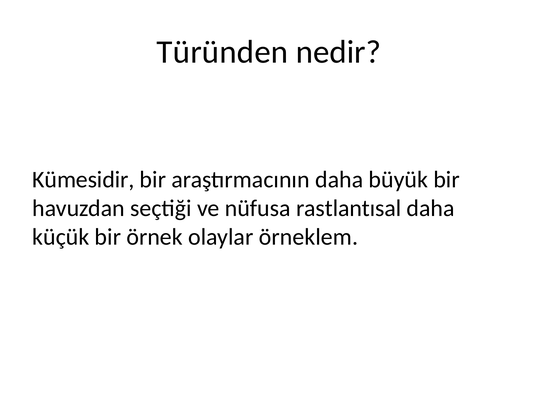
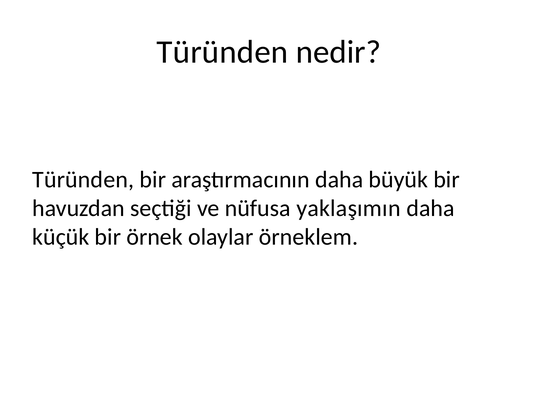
Kümesidir at (83, 180): Kümesidir -> Türünden
rastlantısal: rastlantısal -> yaklaşımın
